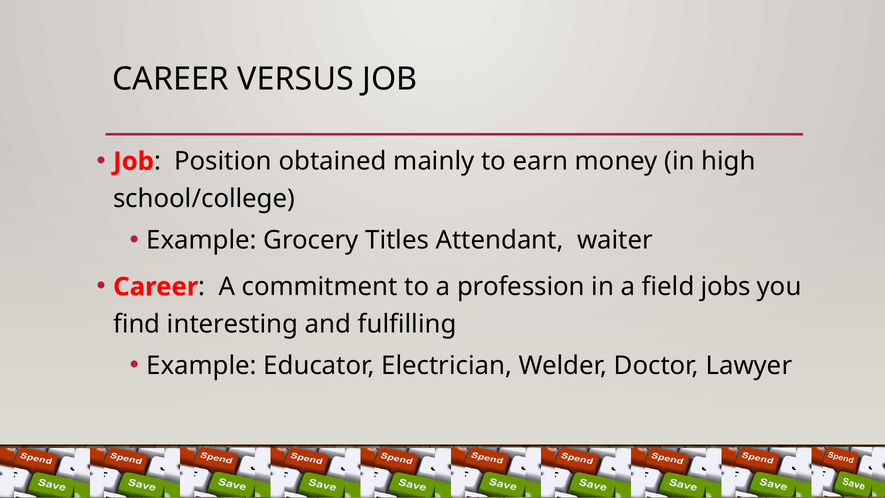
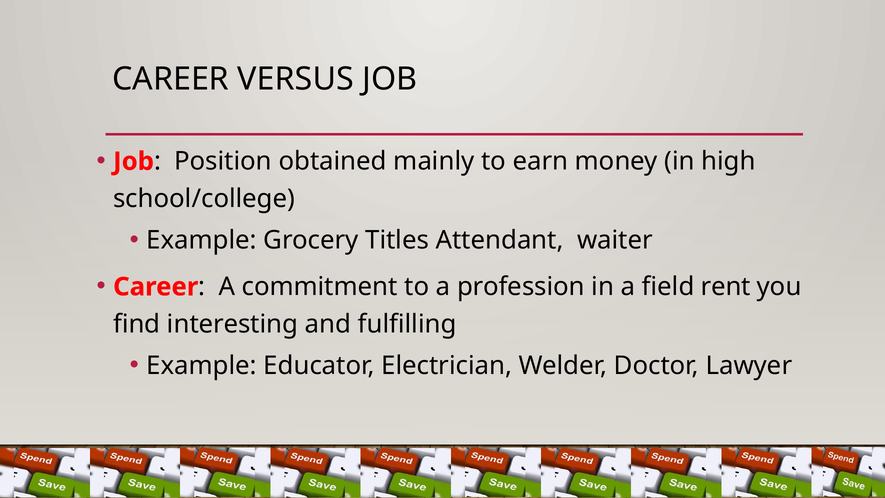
jobs: jobs -> rent
